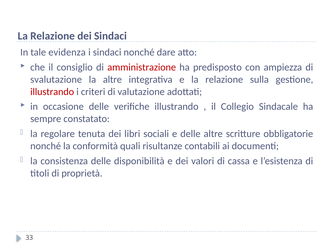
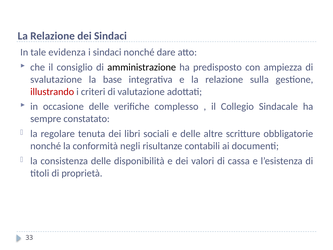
amministrazione colour: red -> black
la altre: altre -> base
verifiche illustrando: illustrando -> complesso
quali: quali -> negli
